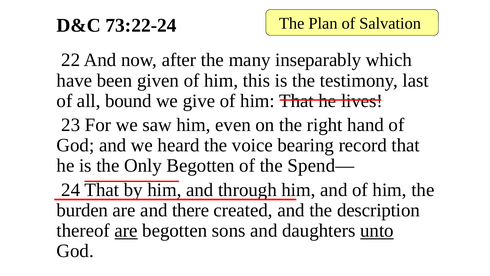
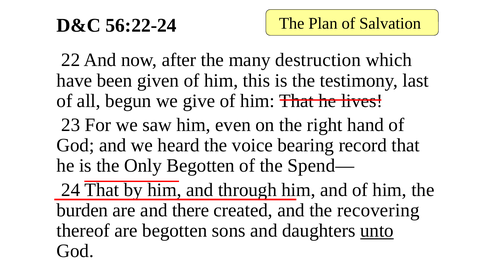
73:22-24: 73:22-24 -> 56:22-24
inseparably: inseparably -> destruction
bound: bound -> begun
description: description -> recovering
are at (126, 230) underline: present -> none
